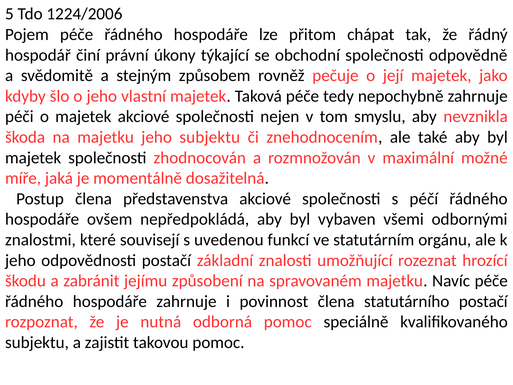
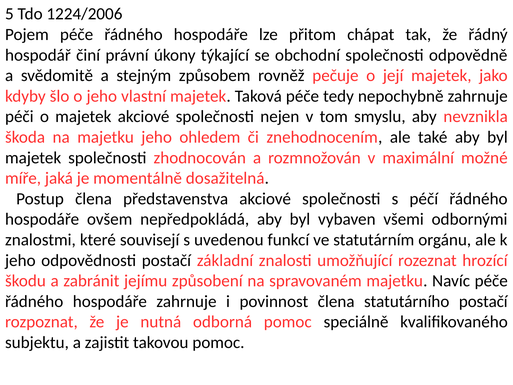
jeho subjektu: subjektu -> ohledem
